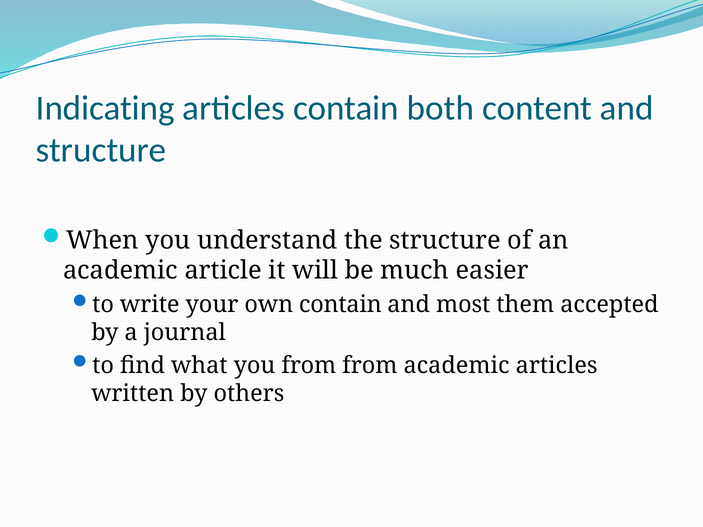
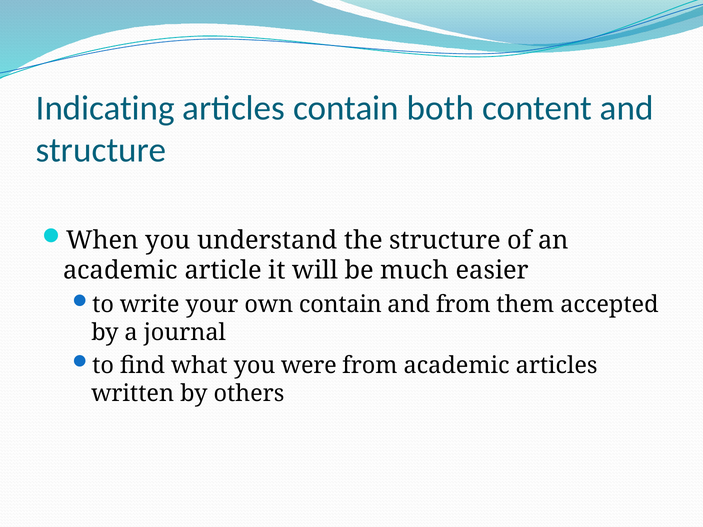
and most: most -> from
you from: from -> were
